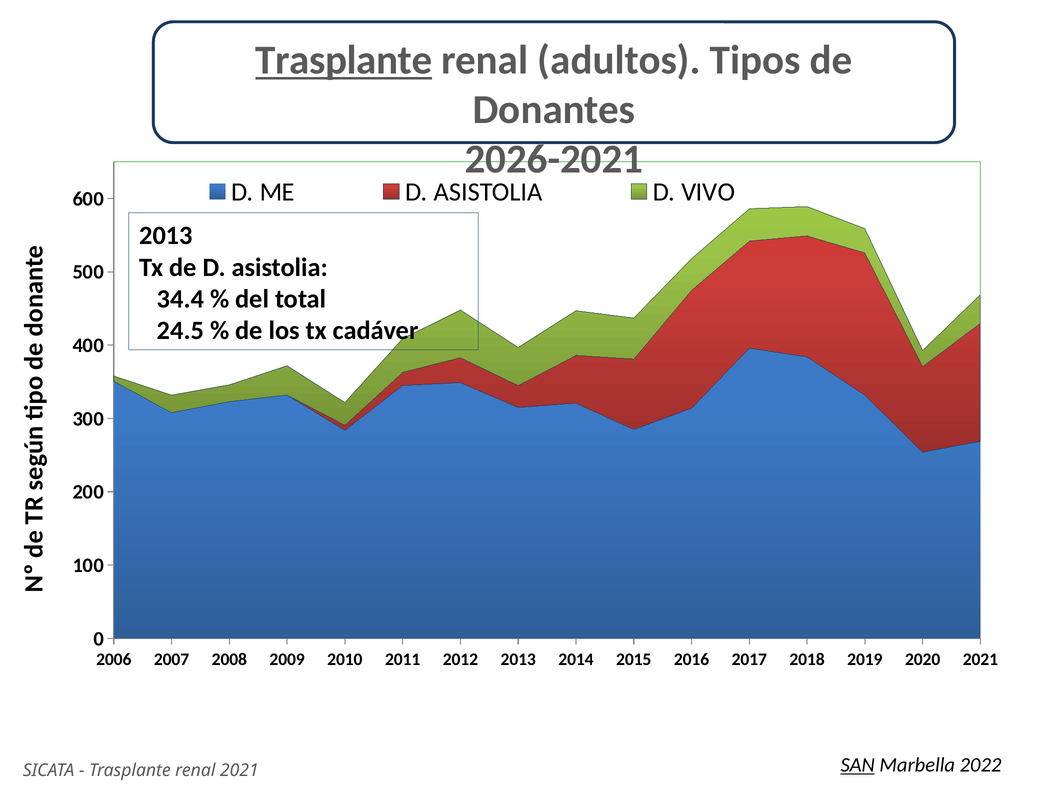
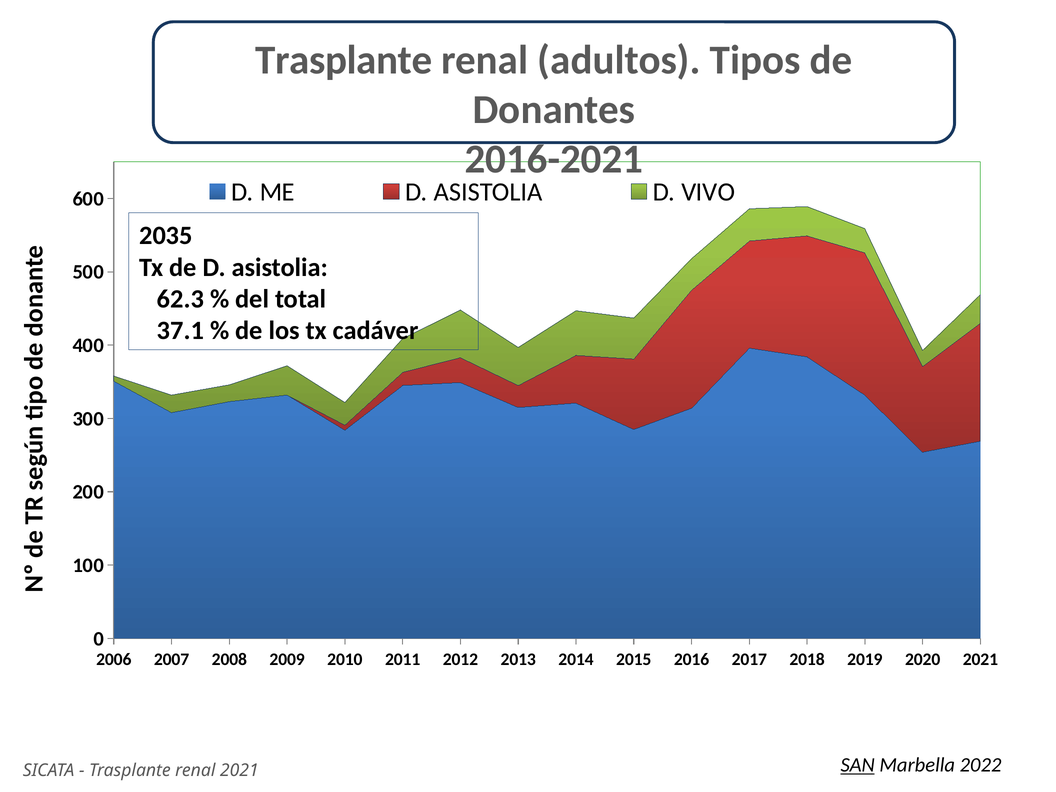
Trasplante at (344, 60) underline: present -> none
2026-2021: 2026-2021 -> 2016-2021
2013 at (166, 236): 2013 -> 2035
34.4: 34.4 -> 62.3
24.5: 24.5 -> 37.1
